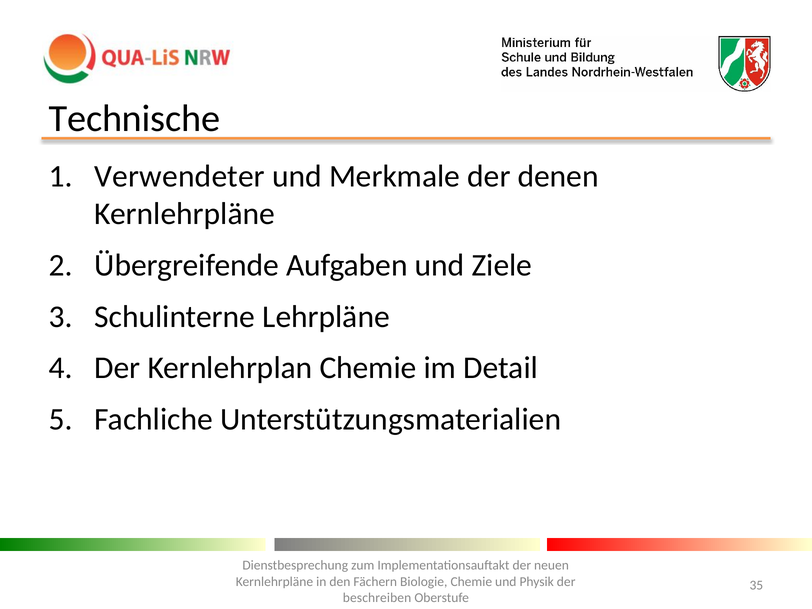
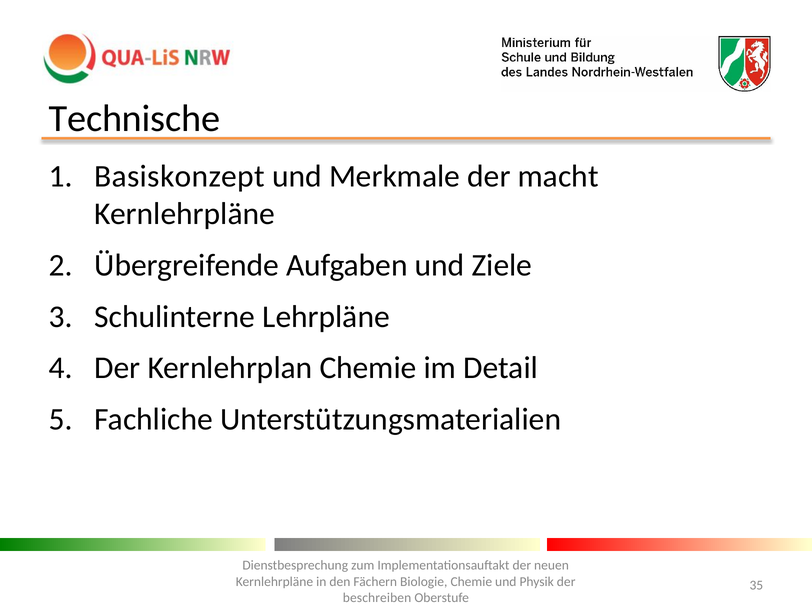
Verwendeter: Verwendeter -> Basiskonzept
denen: denen -> macht
